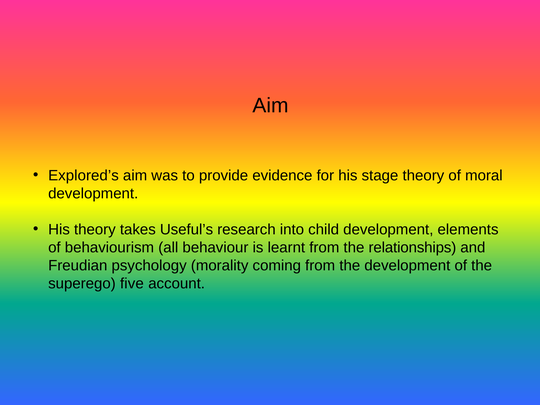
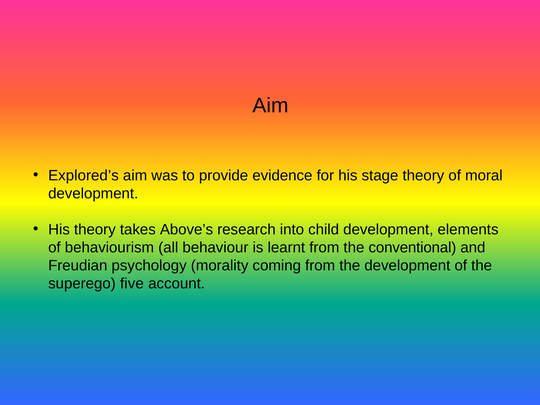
Useful’s: Useful’s -> Above’s
relationships: relationships -> conventional
